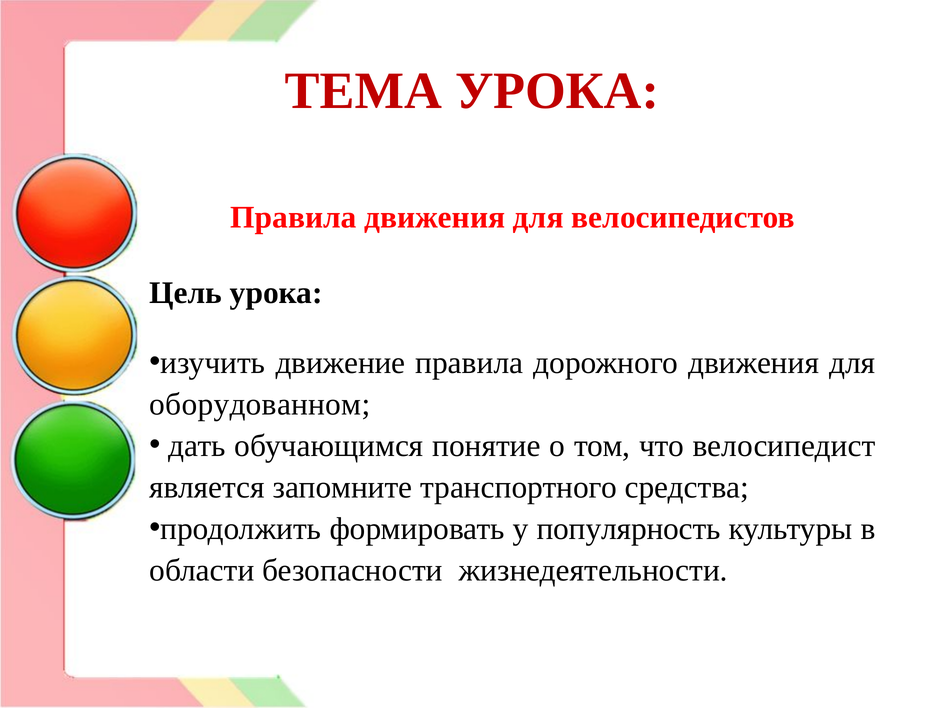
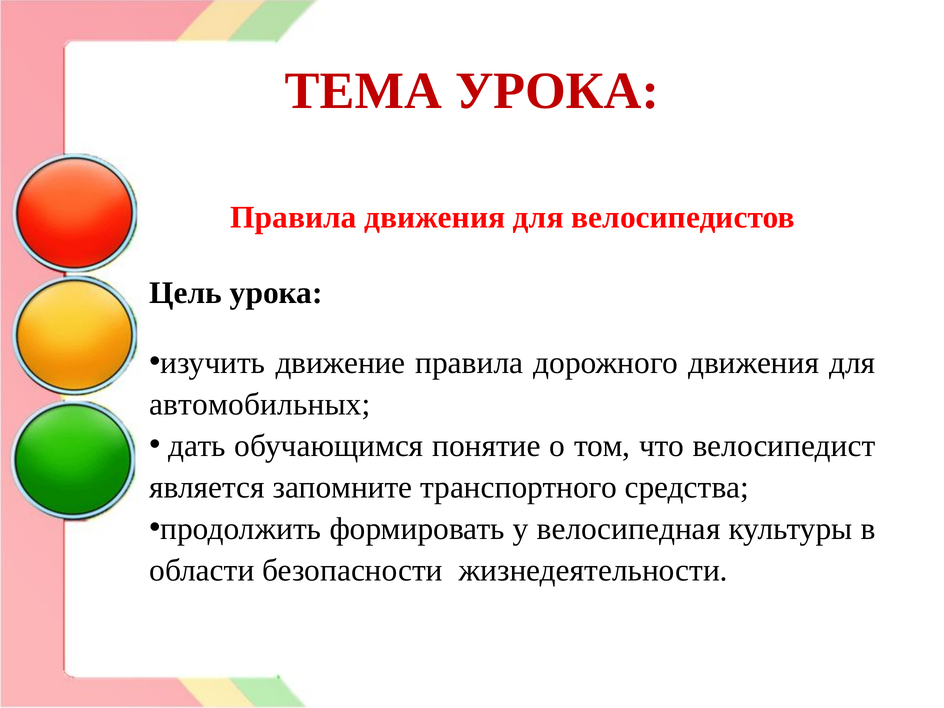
оборудованном: оборудованном -> автомобильных
популярность: популярность -> велосипедная
